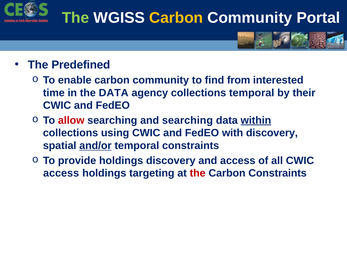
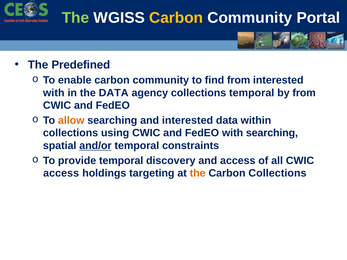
time at (54, 93): time -> with
by their: their -> from
allow colour: red -> orange
and searching: searching -> interested
within underline: present -> none
with discovery: discovery -> searching
provide holdings: holdings -> temporal
the at (198, 173) colour: red -> orange
Carbon Constraints: Constraints -> Collections
